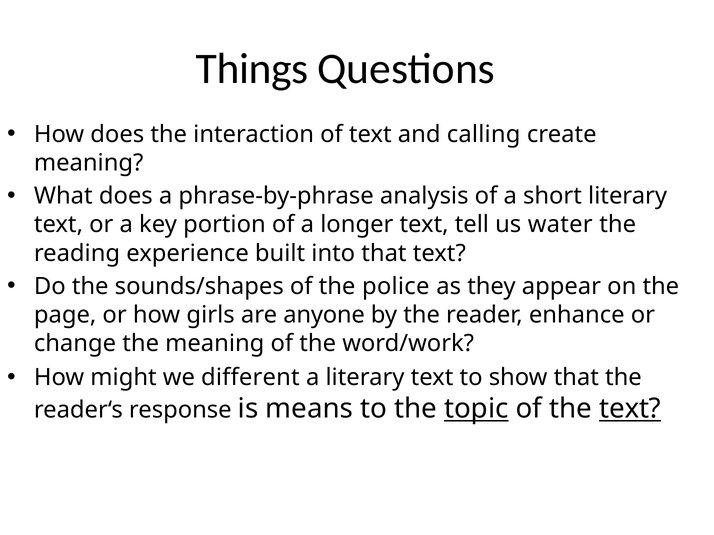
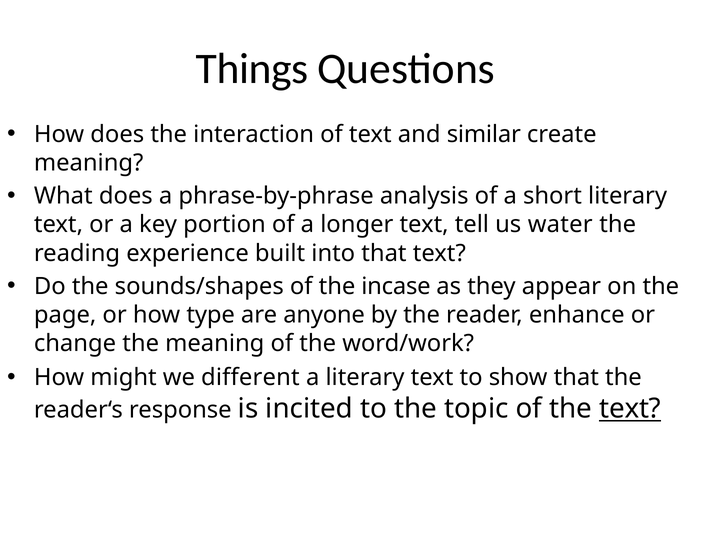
calling: calling -> similar
police: police -> incase
girls: girls -> type
means: means -> incited
topic underline: present -> none
